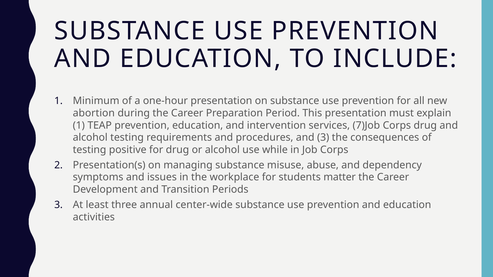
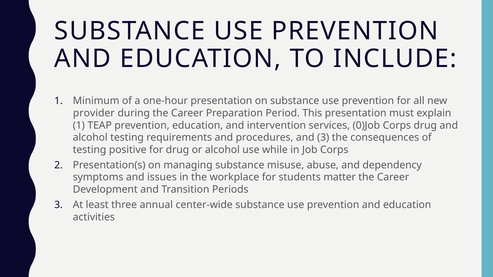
abortion: abortion -> provider
7)Job: 7)Job -> 0)Job
